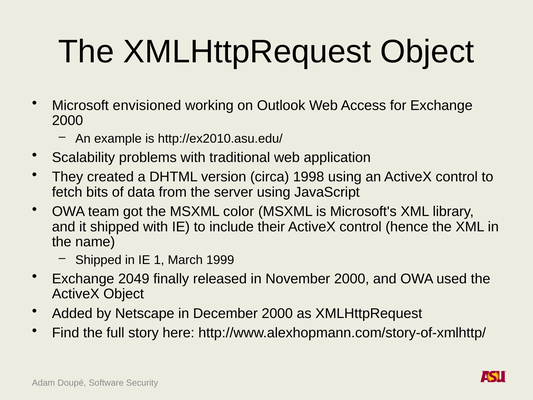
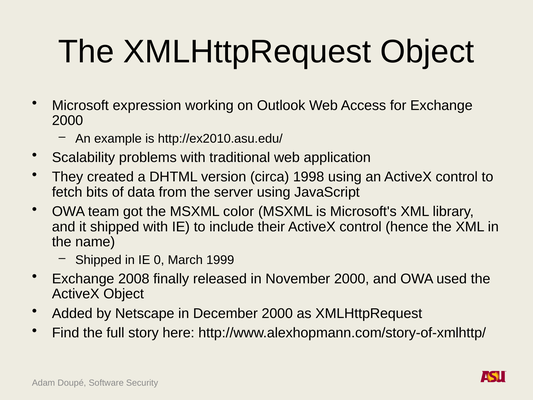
envisioned: envisioned -> expression
1: 1 -> 0
2049: 2049 -> 2008
